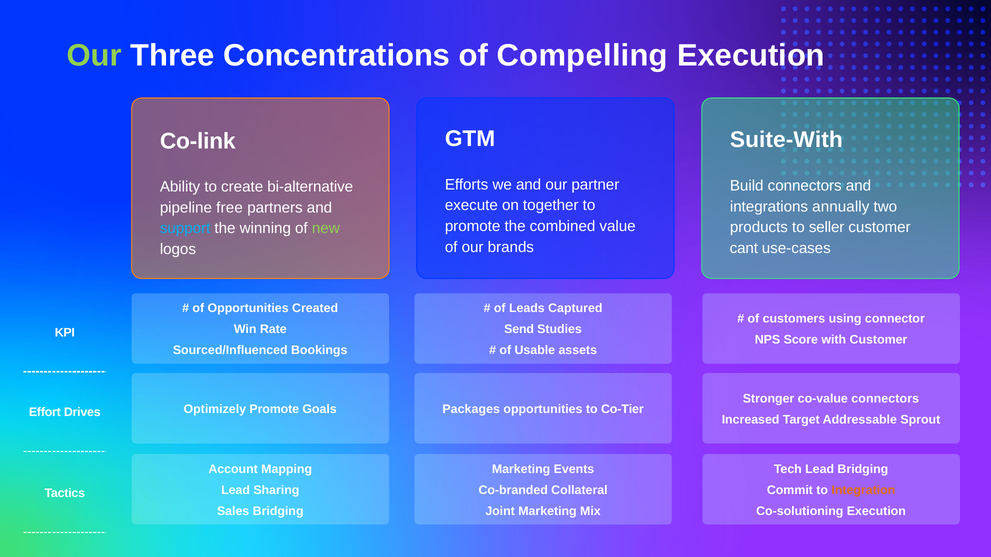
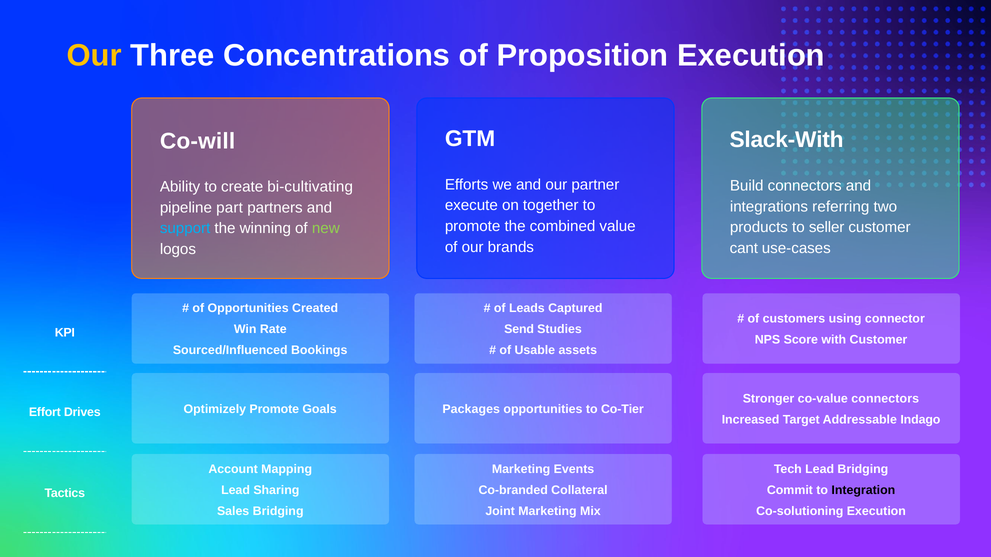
Our at (94, 56) colour: light green -> yellow
Compelling: Compelling -> Proposition
Suite-With: Suite-With -> Slack-With
Co-link: Co-link -> Co-will
bi-alternative: bi-alternative -> bi-cultivating
annually: annually -> referring
free: free -> part
Sprout: Sprout -> Indago
Integration colour: orange -> black
